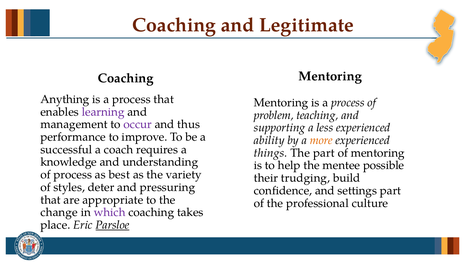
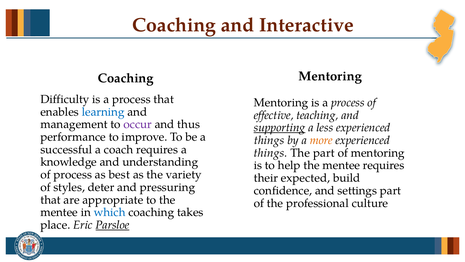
Legitimate: Legitimate -> Interactive
Anything: Anything -> Difficulty
learning colour: purple -> blue
problem: problem -> effective
supporting underline: none -> present
ability at (269, 140): ability -> things
mentee possible: possible -> requires
trudging: trudging -> expected
change at (59, 212): change -> mentee
which colour: purple -> blue
